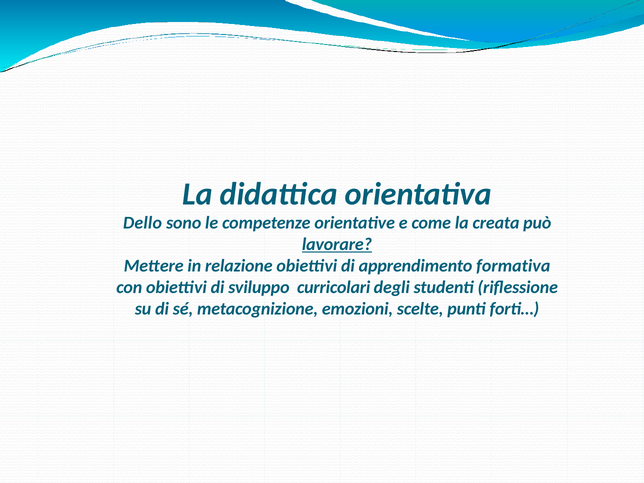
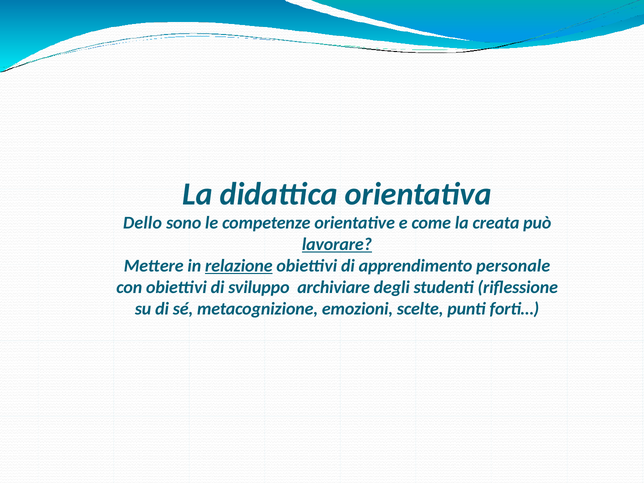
relazione underline: none -> present
formativa: formativa -> personale
curricolari: curricolari -> archiviare
